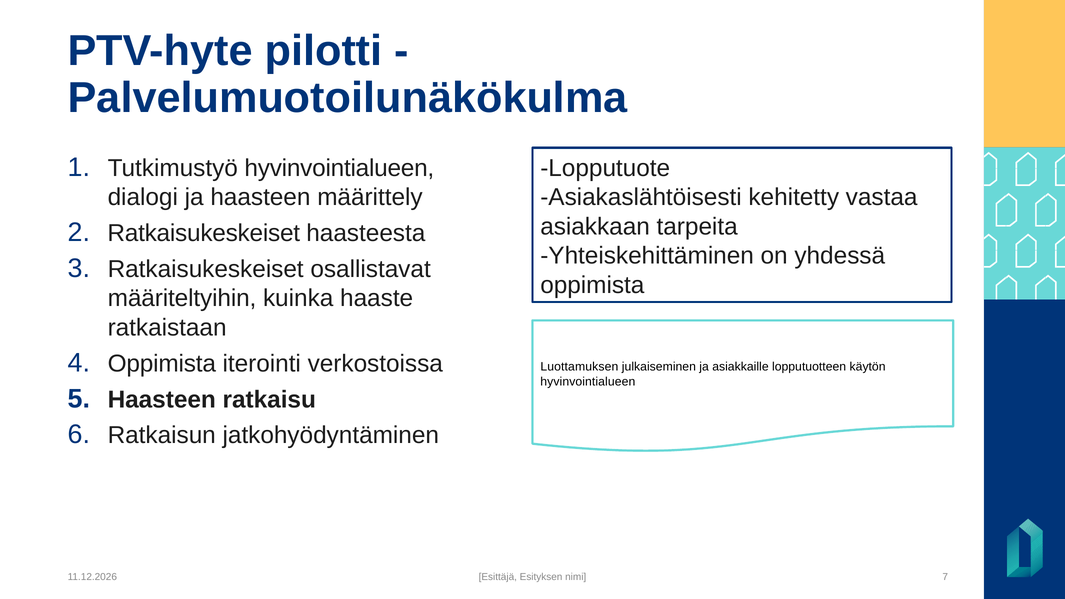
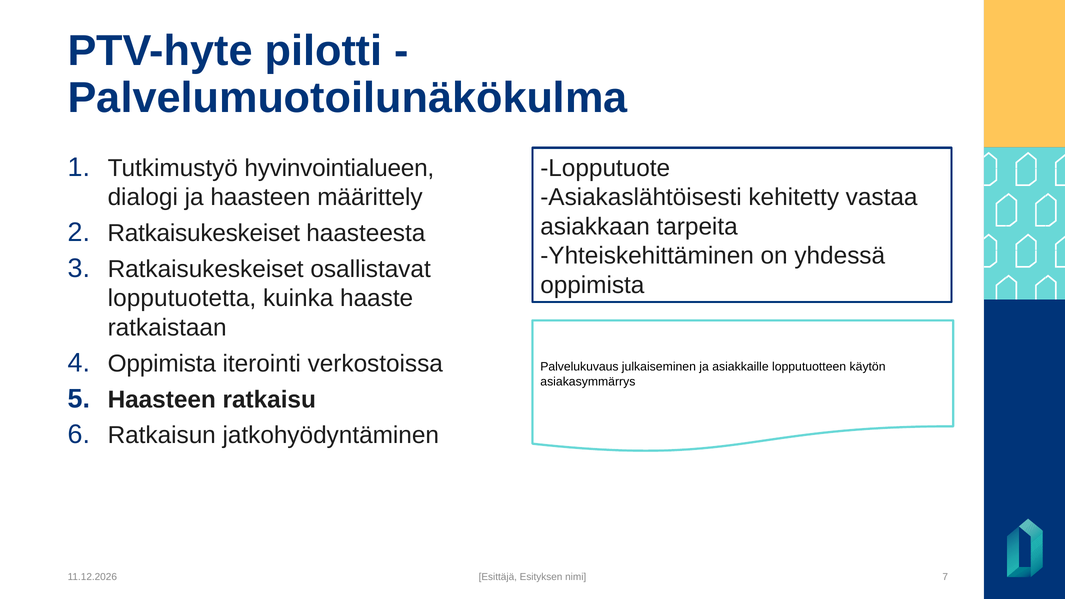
määriteltyihin: määriteltyihin -> lopputuotetta
Luottamuksen: Luottamuksen -> Palvelukuvaus
hyvinvointialueen at (588, 382): hyvinvointialueen -> asiakasymmärrys
